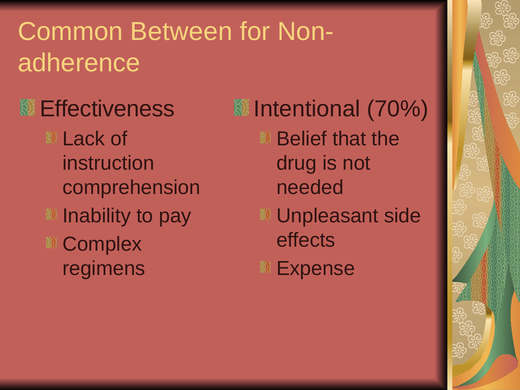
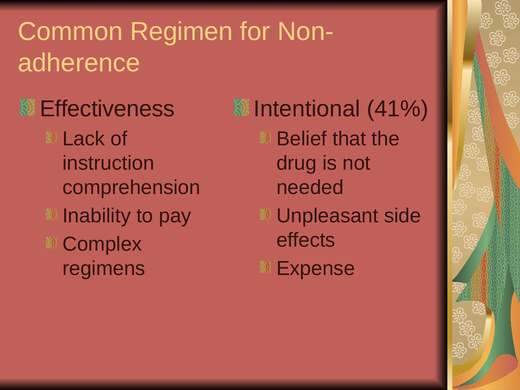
Between: Between -> Regimen
70%: 70% -> 41%
